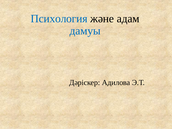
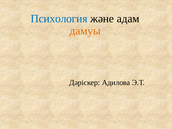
дамуы colour: blue -> orange
